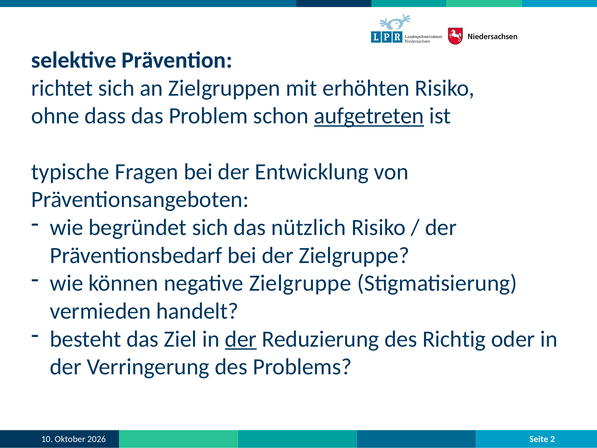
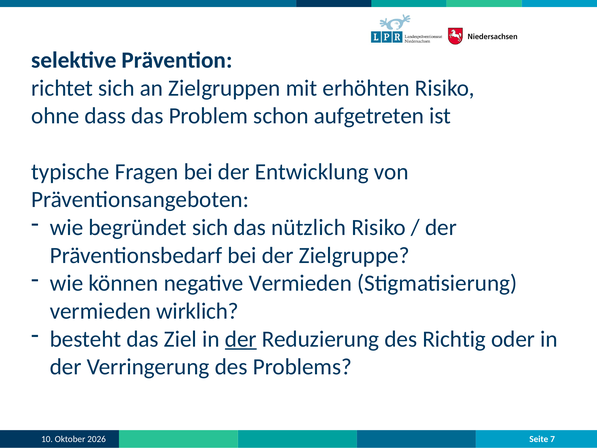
aufgetreten underline: present -> none
negative Zielgruppe: Zielgruppe -> Vermieden
handelt: handelt -> wirklich
2: 2 -> 7
